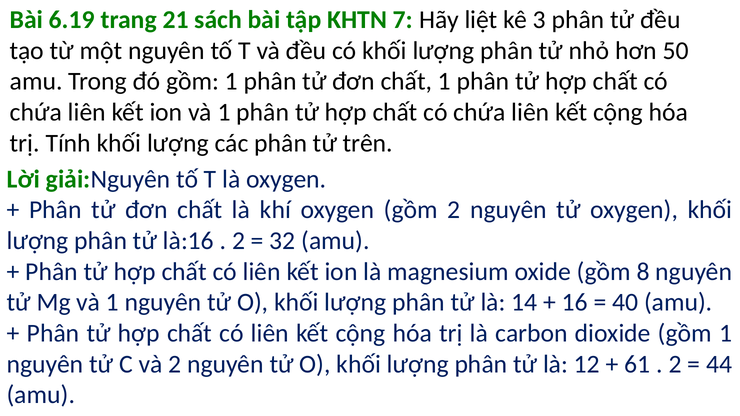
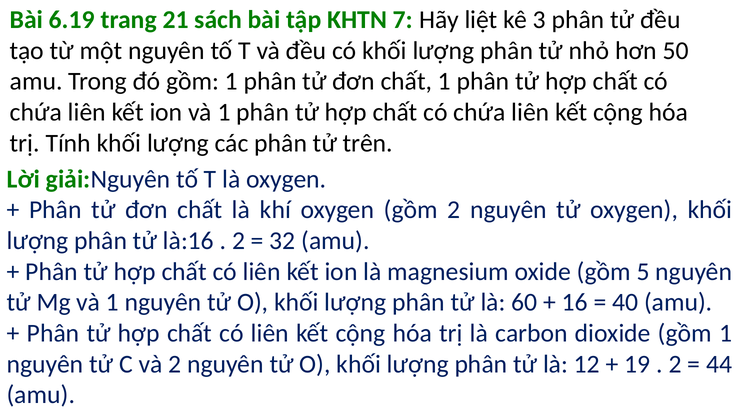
8: 8 -> 5
14: 14 -> 60
61: 61 -> 19
